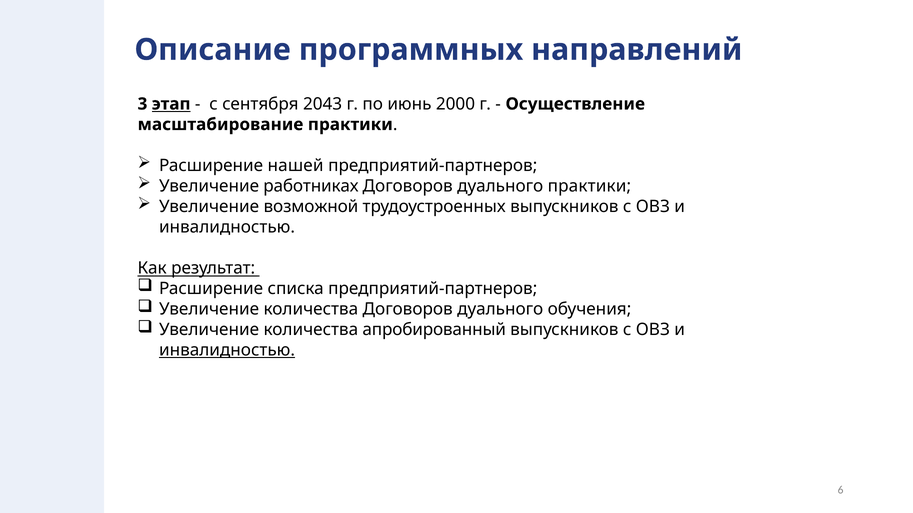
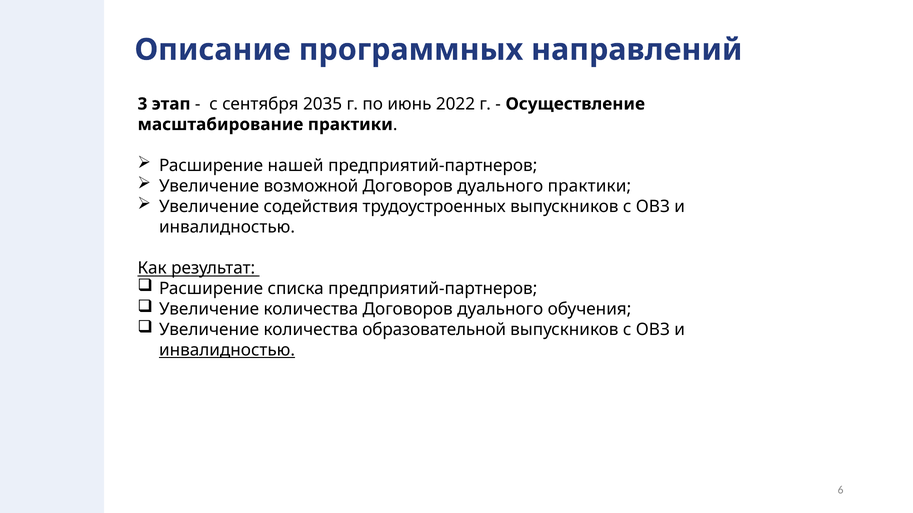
этап underline: present -> none
2043: 2043 -> 2035
2000: 2000 -> 2022
работниках: работниках -> возможной
возможной: возможной -> содействия
апробированный: апробированный -> образовательной
